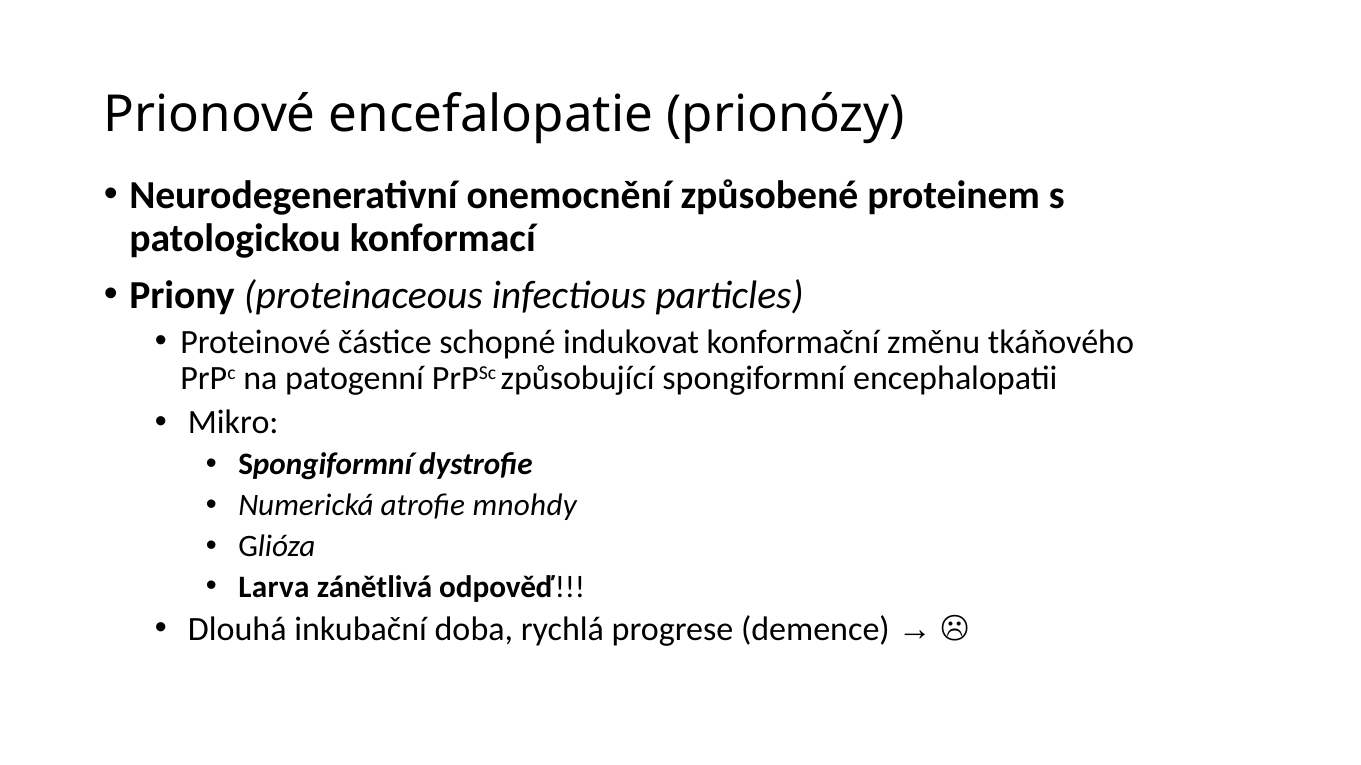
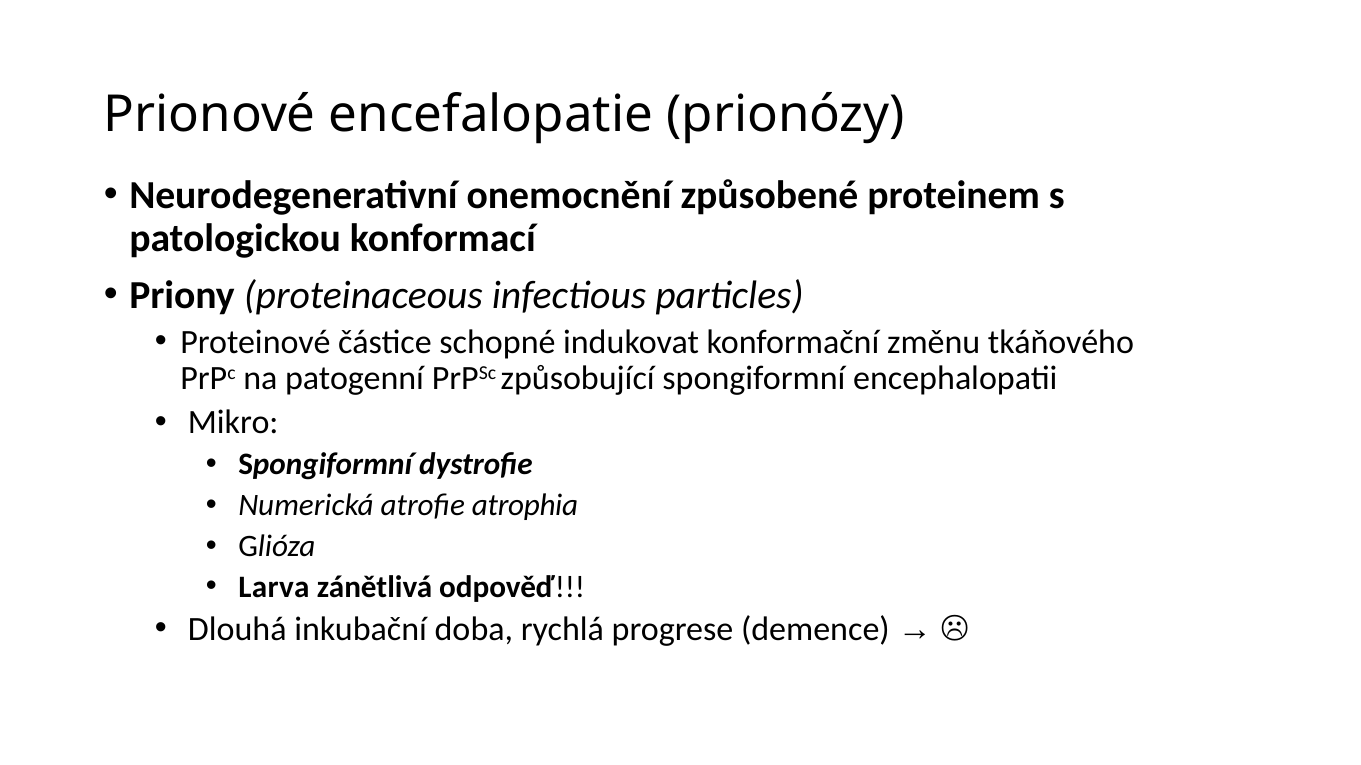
mnohdy: mnohdy -> atrophia
